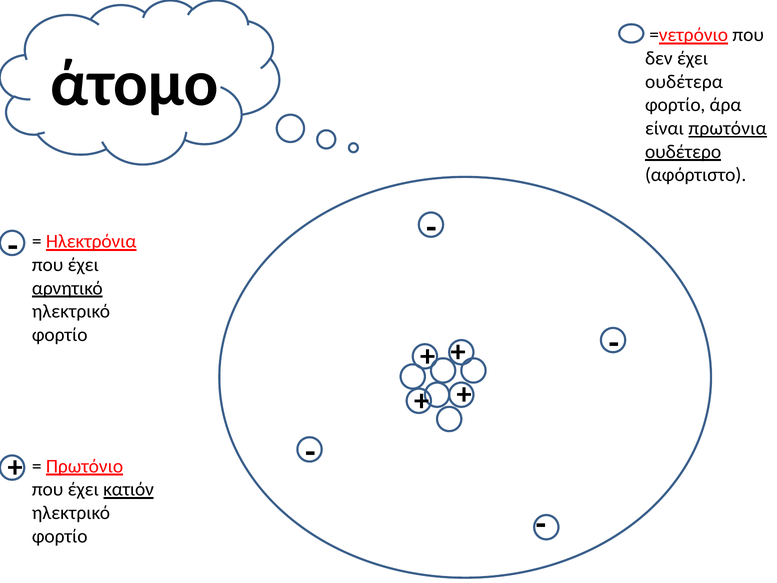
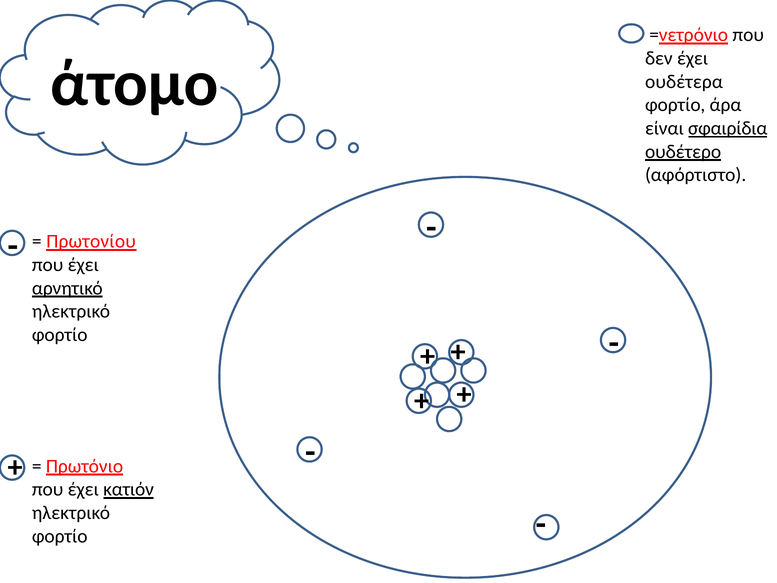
πρωτόνια: πρωτόνια -> σφαιρίδια
Ηλεκτρόνια: Ηλεκτρόνια -> Πρωτονίου
